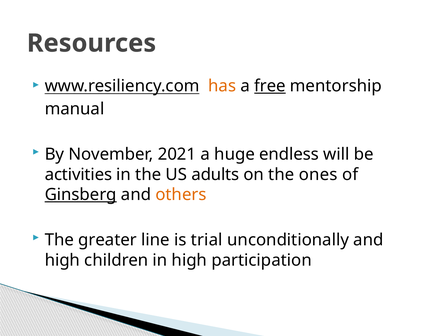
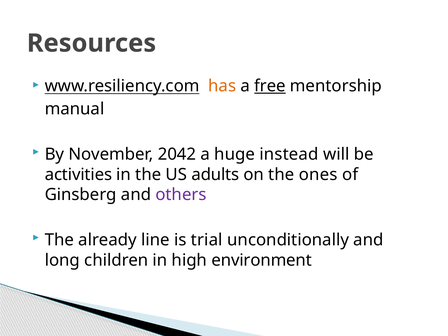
2021: 2021 -> 2042
endless: endless -> instead
Ginsberg underline: present -> none
others colour: orange -> purple
greater: greater -> already
high at (62, 260): high -> long
participation: participation -> environment
